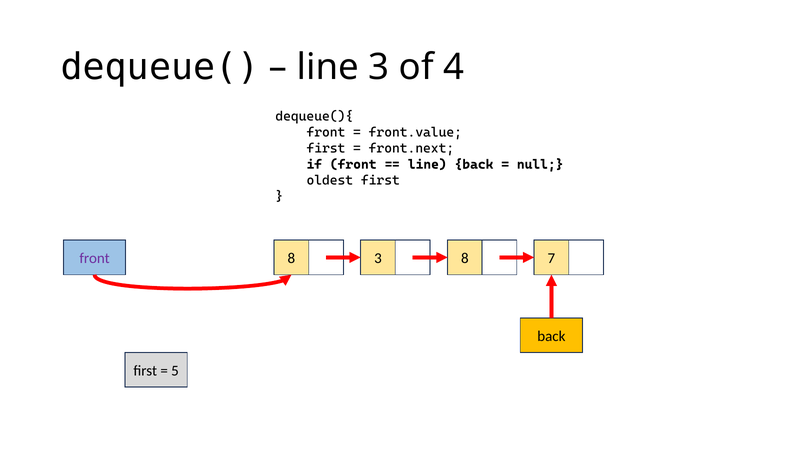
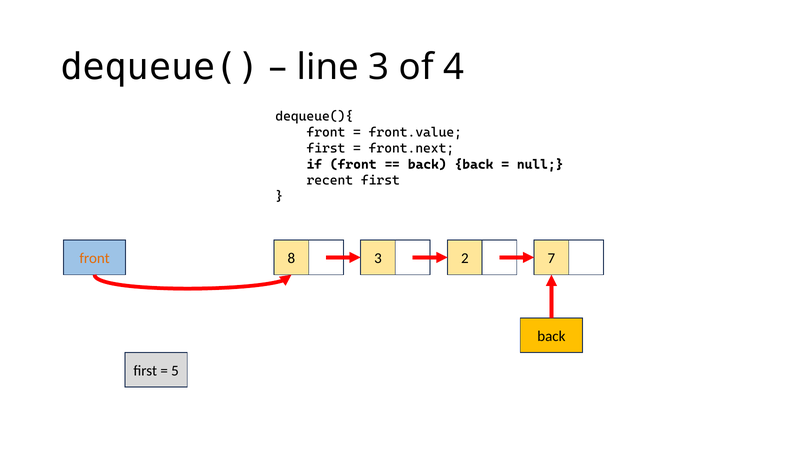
line at (427, 164): line -> back
oldest: oldest -> recent
front at (95, 259) colour: purple -> orange
3 8: 8 -> 2
